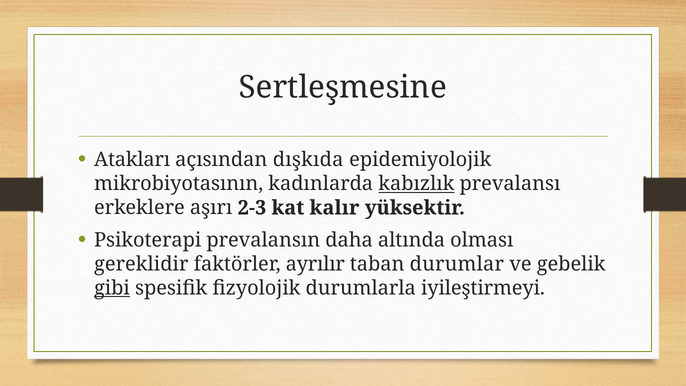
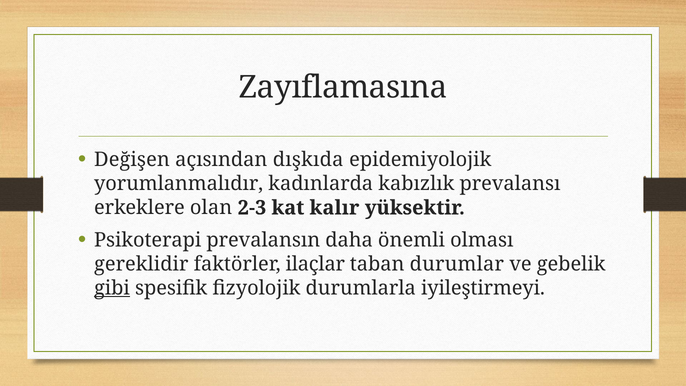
Sertleşmesine: Sertleşmesine -> Zayıflamasına
Atakları: Atakları -> Değişen
mikrobiyotasının: mikrobiyotasının -> yorumlanmalıdır
kabızlık underline: present -> none
aşırı: aşırı -> olan
altında: altında -> önemli
ayrılır: ayrılır -> ilaçlar
